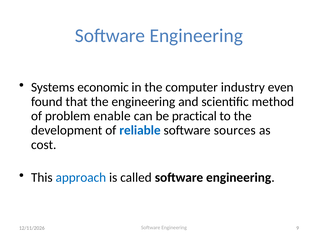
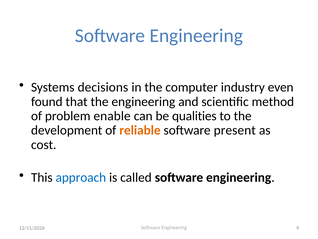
economic: economic -> decisions
practical: practical -> qualities
reliable colour: blue -> orange
sources: sources -> present
